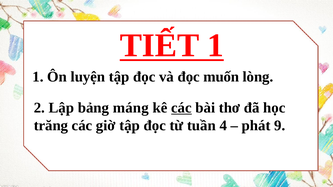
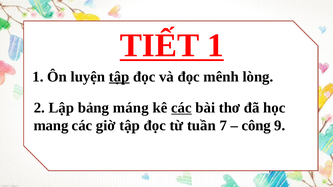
tập at (119, 77) underline: none -> present
muốn: muốn -> mênh
trăng: trăng -> mang
4: 4 -> 7
phát: phát -> công
